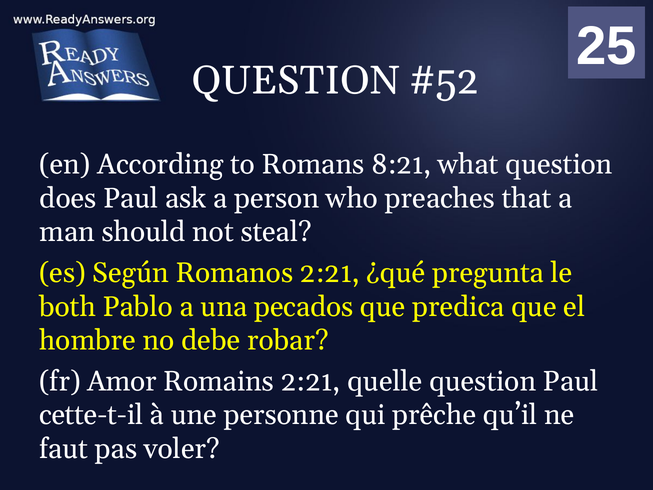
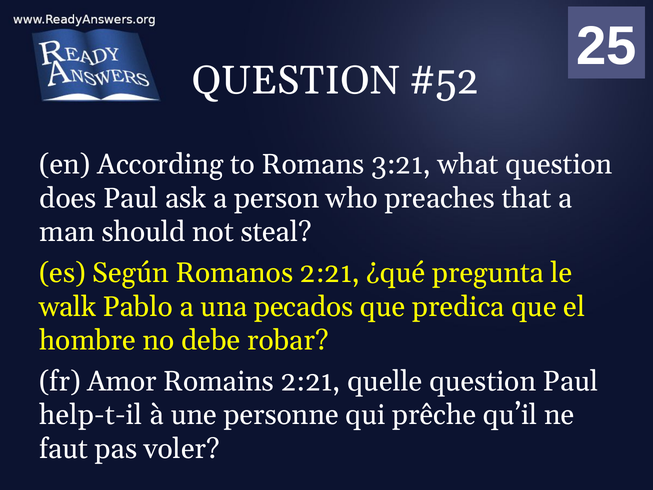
8:21: 8:21 -> 3:21
both: both -> walk
cette-t-il: cette-t-il -> help-t-il
